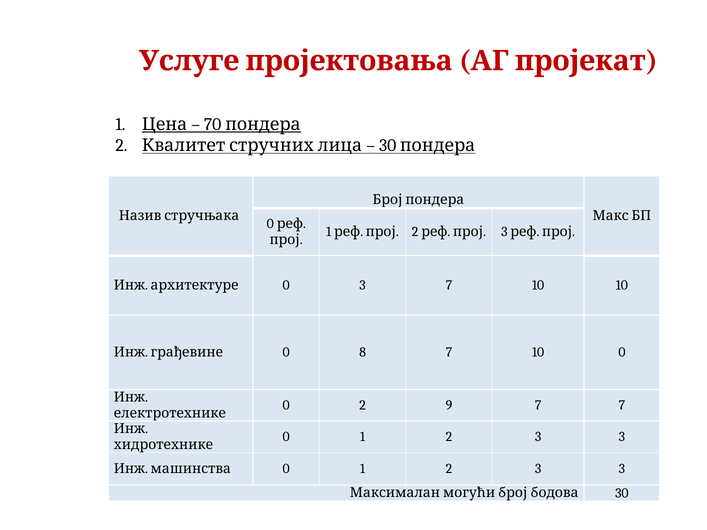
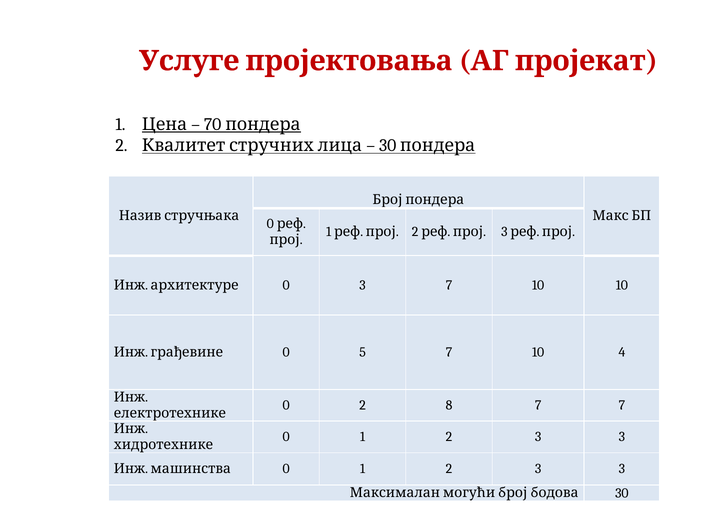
8: 8 -> 5
10 0: 0 -> 4
9: 9 -> 8
